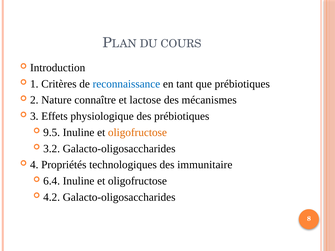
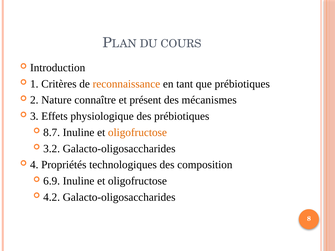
reconnaissance colour: blue -> orange
lactose: lactose -> présent
9.5: 9.5 -> 8.7
immunitaire: immunitaire -> composition
6.4: 6.4 -> 6.9
